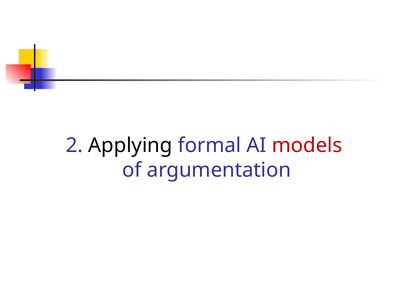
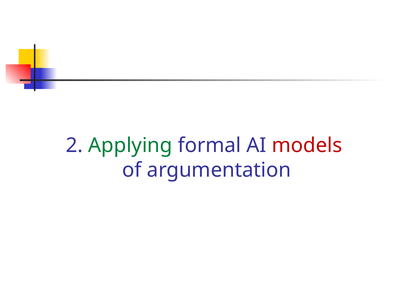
Applying colour: black -> green
